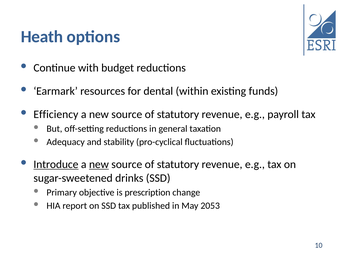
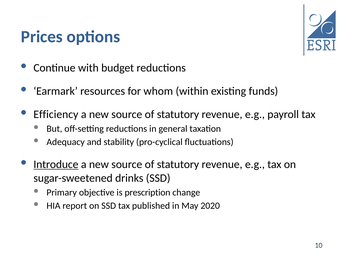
Heath: Heath -> Prices
dental: dental -> whom
new at (99, 165) underline: present -> none
2053: 2053 -> 2020
